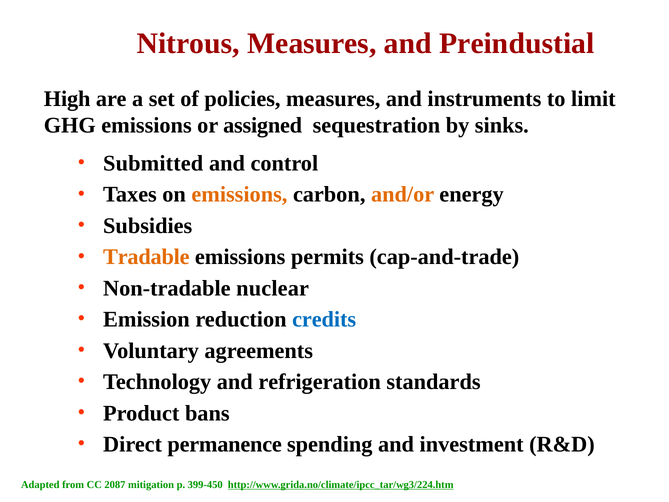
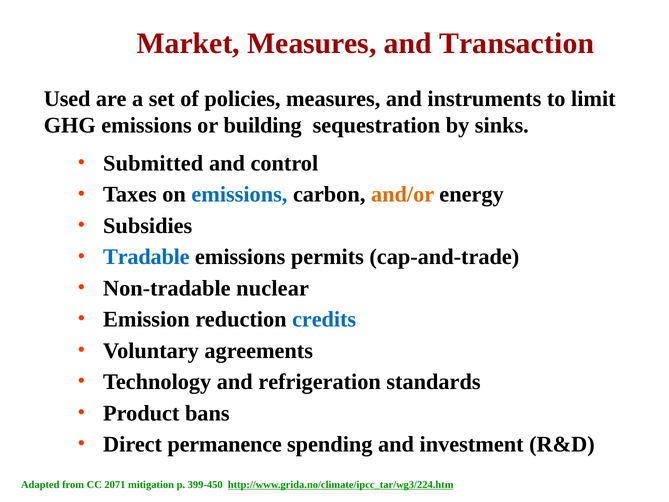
Nitrous: Nitrous -> Market
Preindustial: Preindustial -> Transaction
High: High -> Used
assigned: assigned -> building
emissions at (239, 194) colour: orange -> blue
Tradable colour: orange -> blue
2087: 2087 -> 2071
